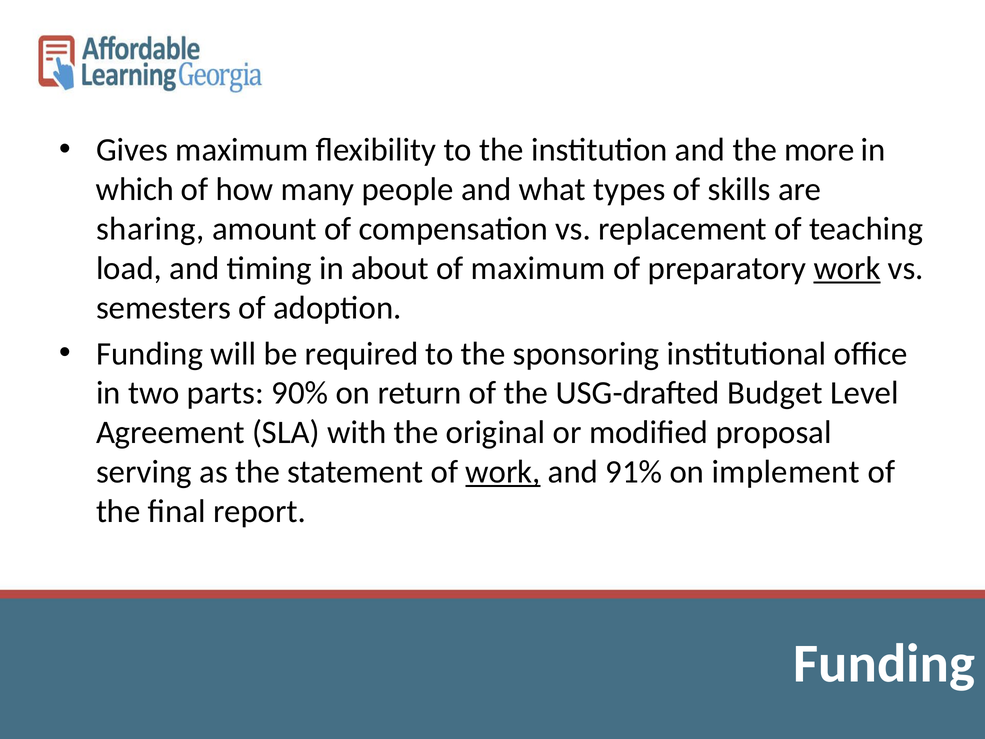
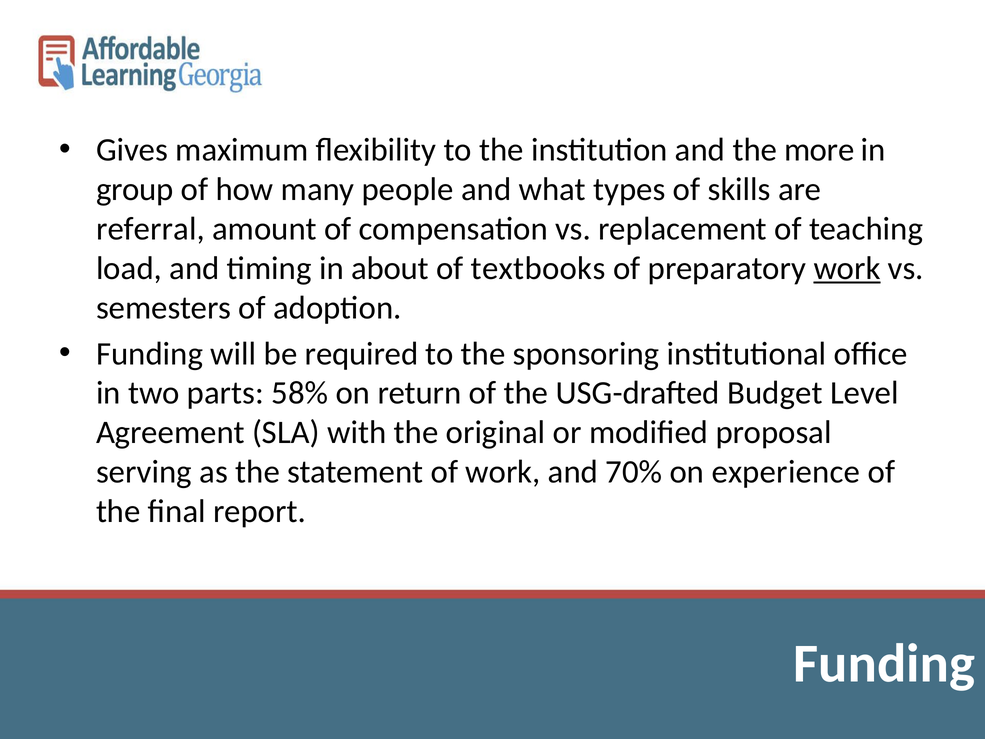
which: which -> group
sharing: sharing -> referral
of maximum: maximum -> textbooks
90%: 90% -> 58%
work at (503, 472) underline: present -> none
91%: 91% -> 70%
implement: implement -> experience
